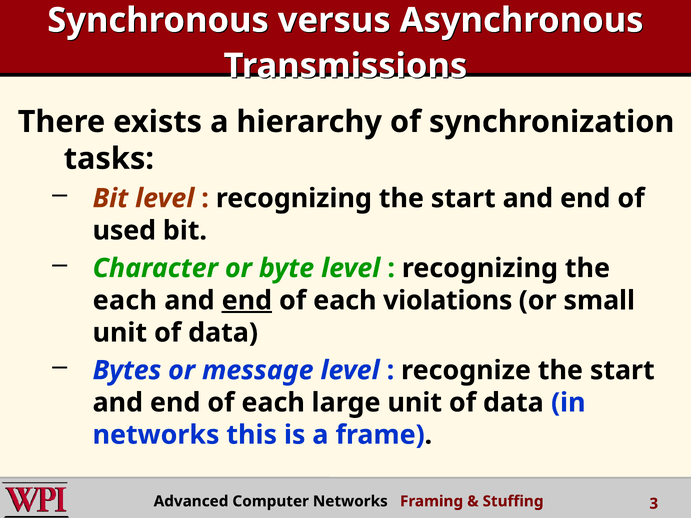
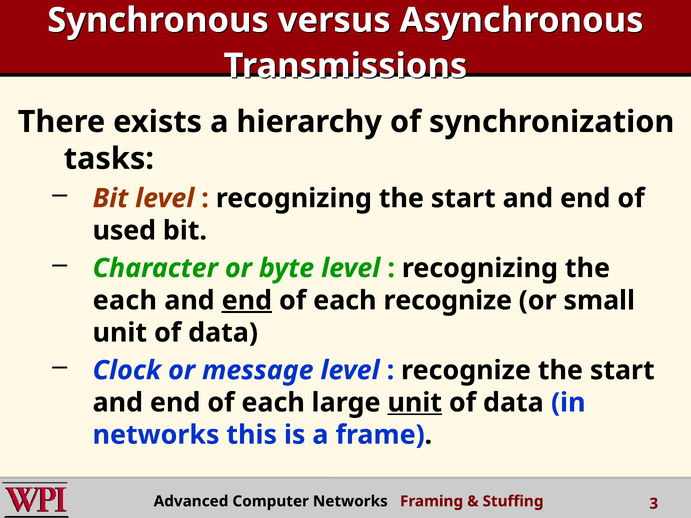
each violations: violations -> recognize
Bytes: Bytes -> Clock
unit at (415, 403) underline: none -> present
